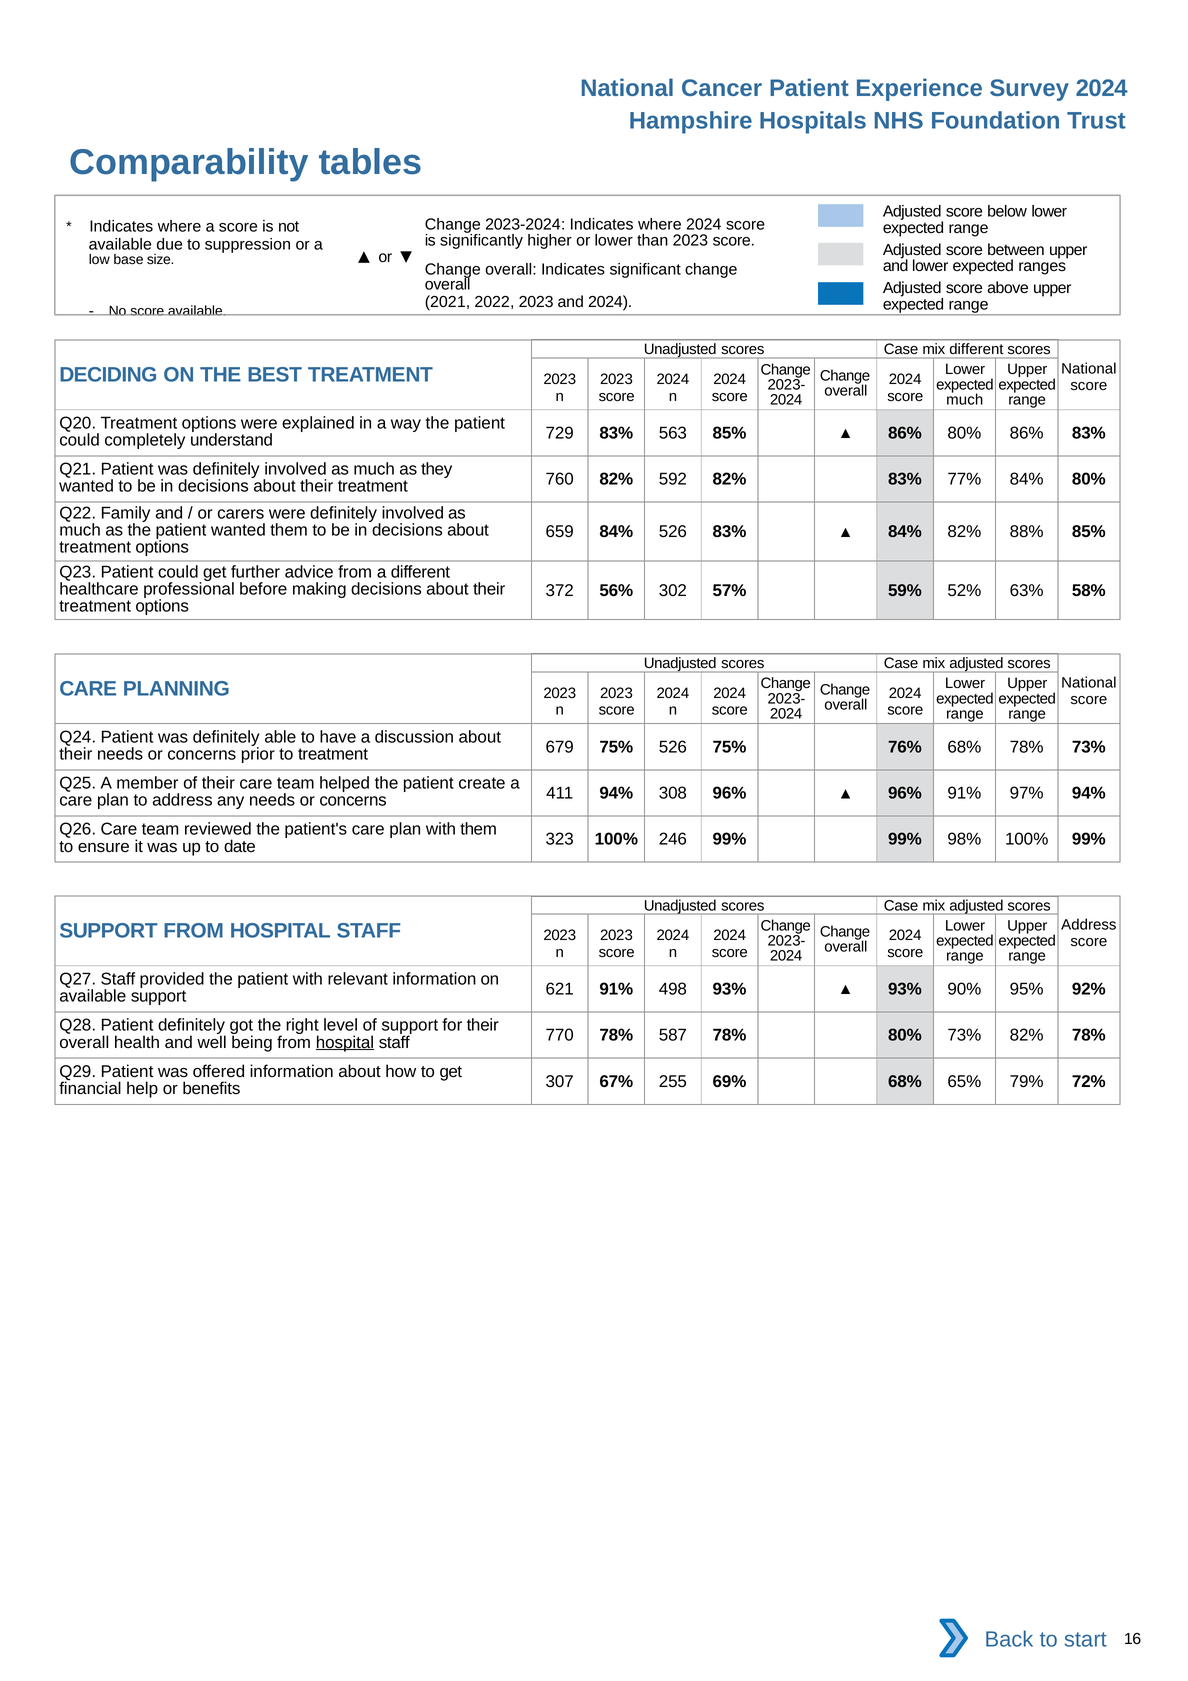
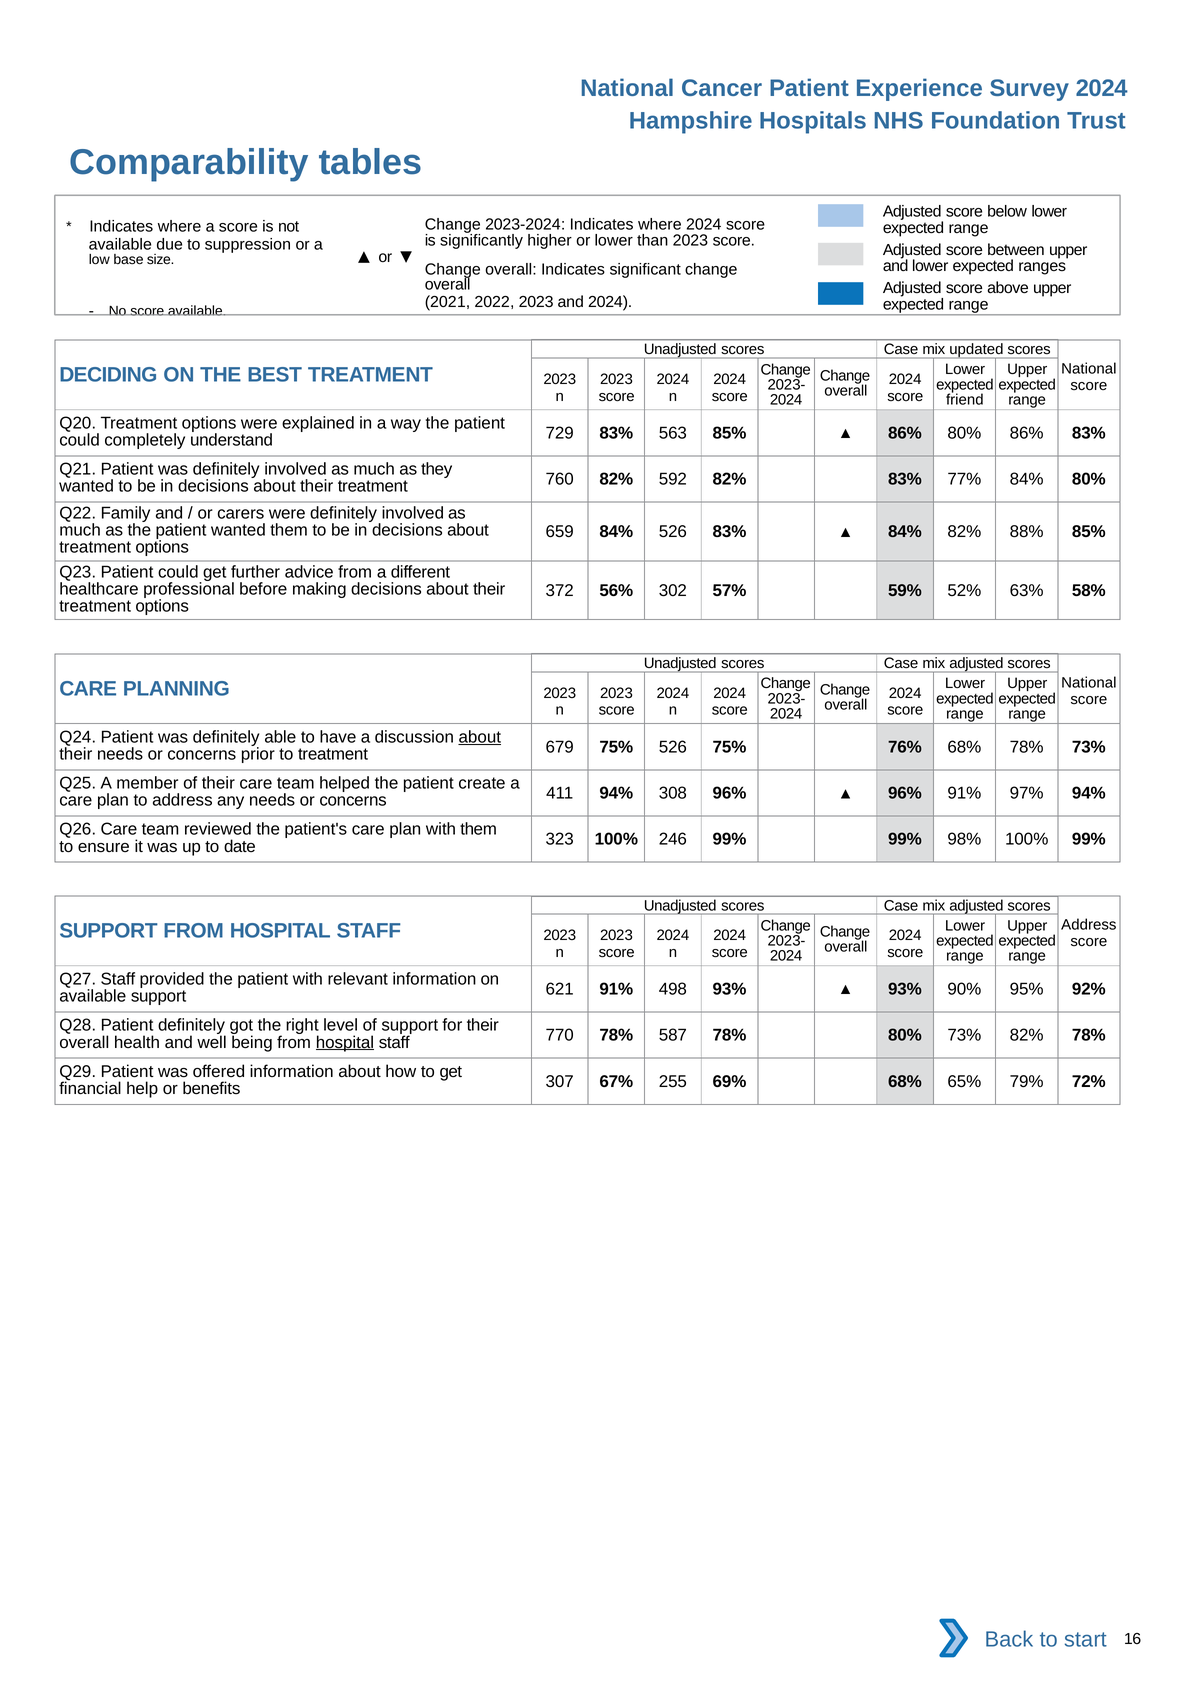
mix different: different -> updated
much at (965, 400): much -> friend
about at (480, 737) underline: none -> present
